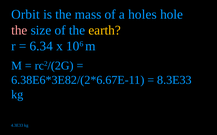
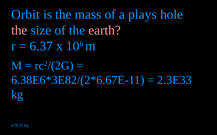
holes: holes -> plays
earth colour: yellow -> pink
6.34: 6.34 -> 6.37
8.3E33: 8.3E33 -> 2.3E33
